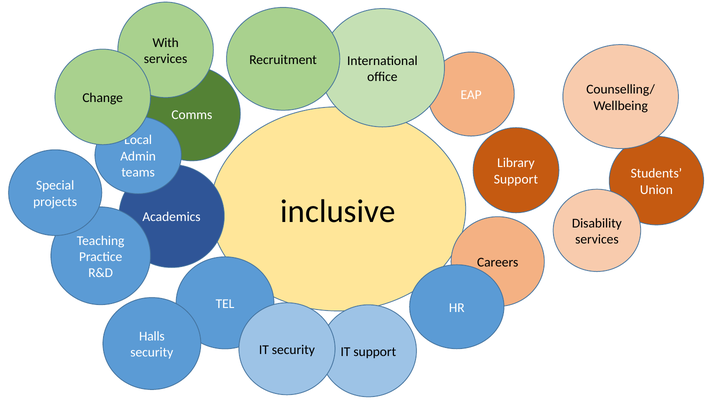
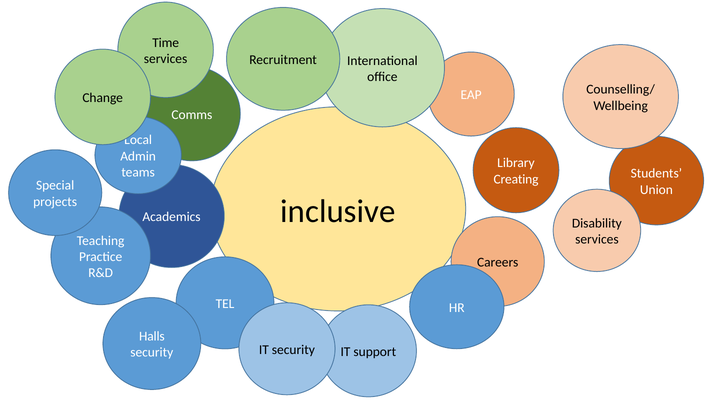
With: With -> Time
Support at (516, 179): Support -> Creating
